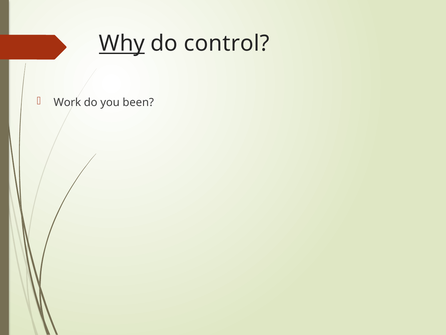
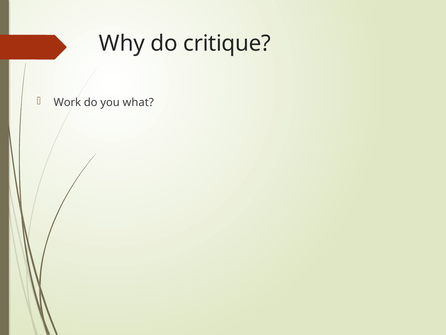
Why underline: present -> none
control: control -> critique
been: been -> what
